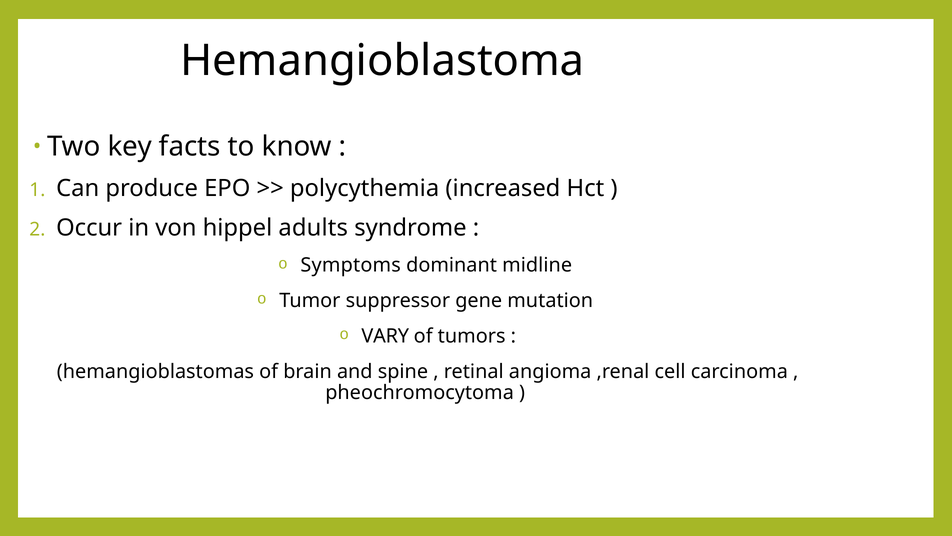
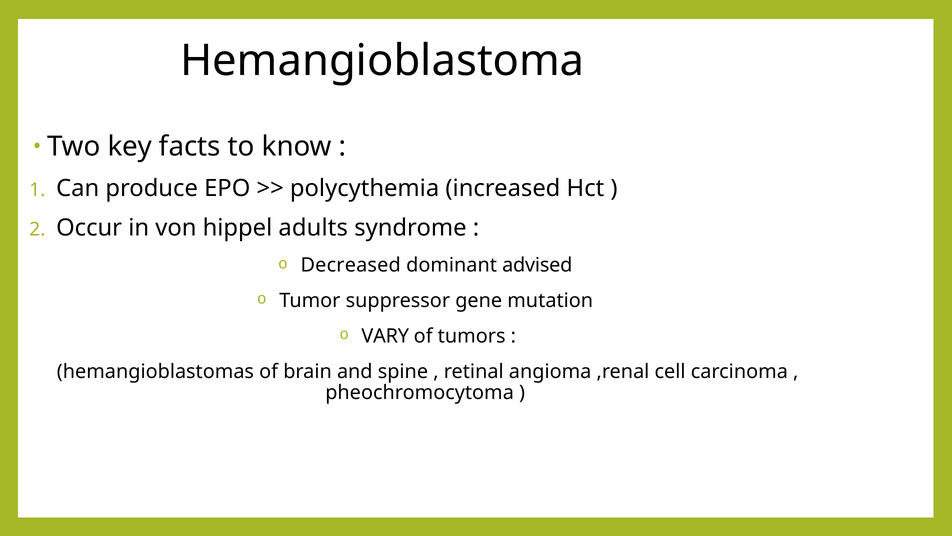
Symptoms: Symptoms -> Decreased
midline: midline -> advised
